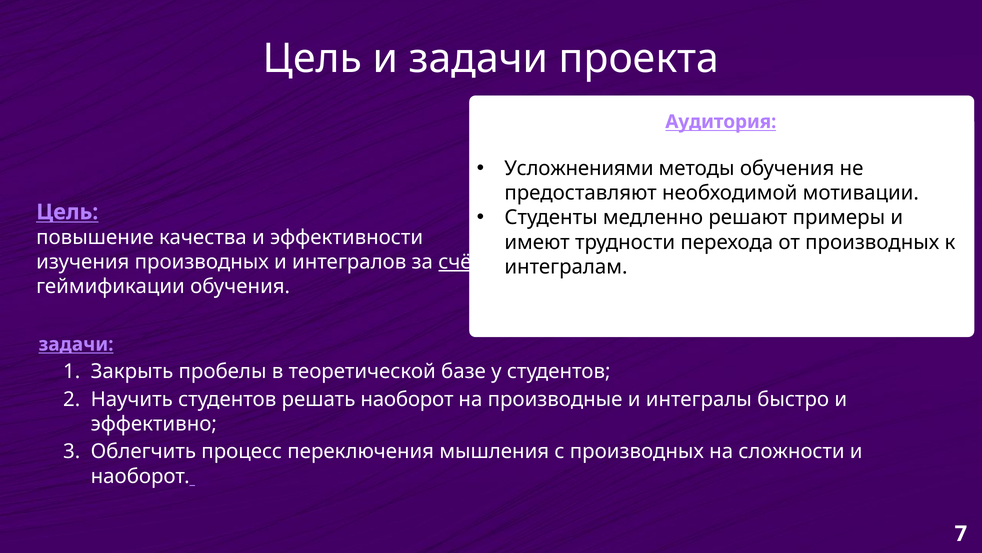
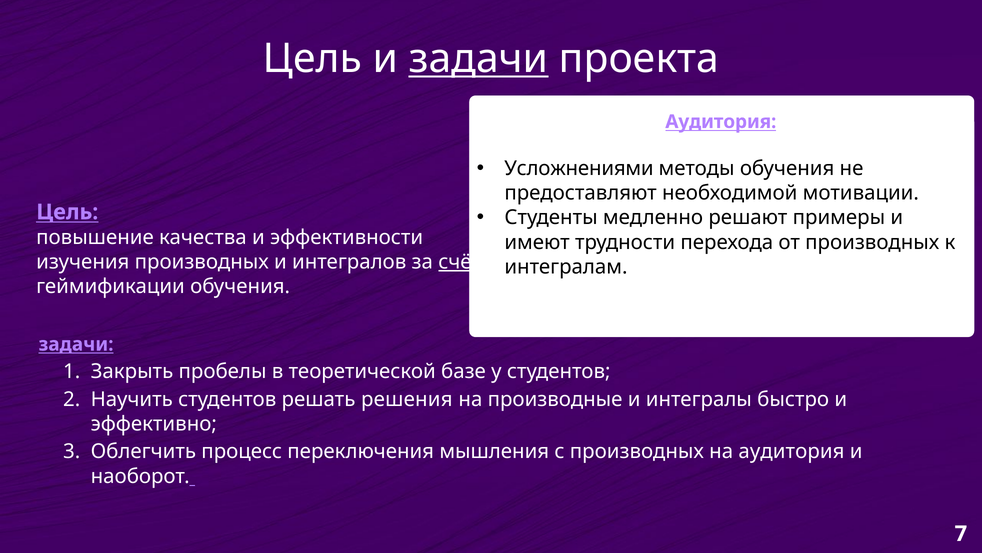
задачи at (478, 59) underline: none -> present
решать наоборот: наоборот -> решения
на сложности: сложности -> аудитория
